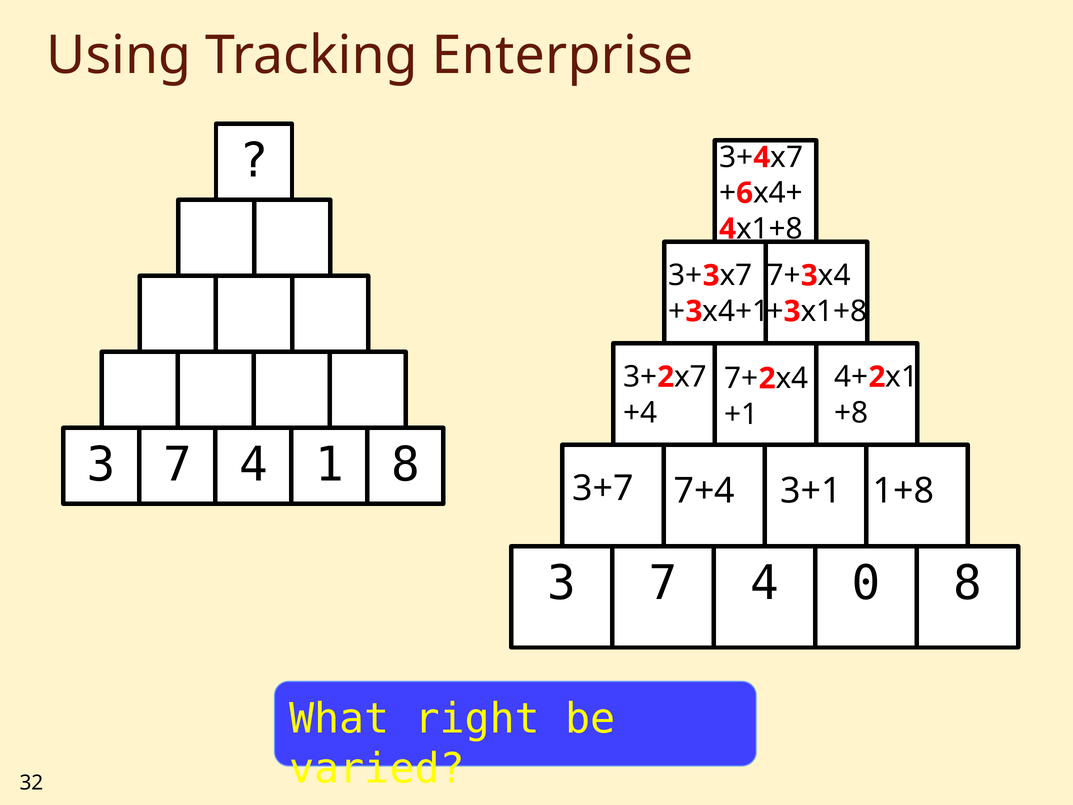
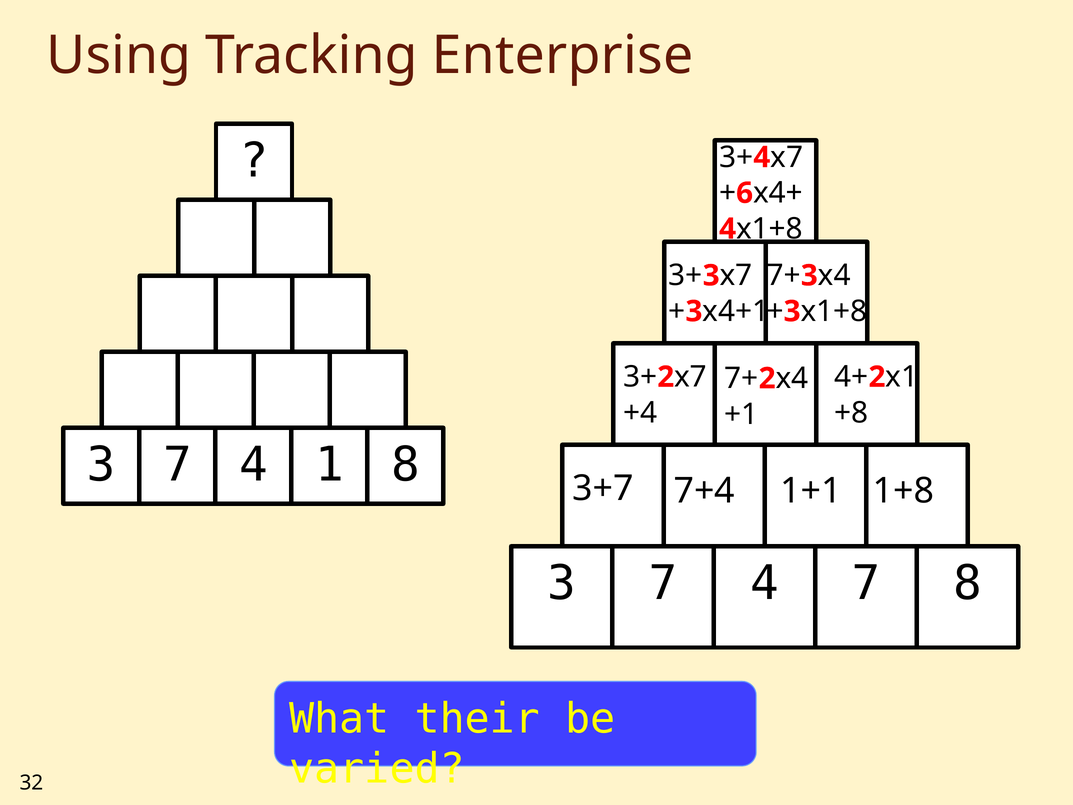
3+1: 3+1 -> 1+1
4 0: 0 -> 7
right: right -> their
